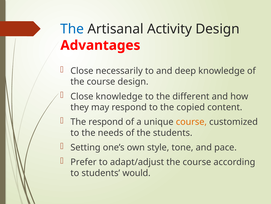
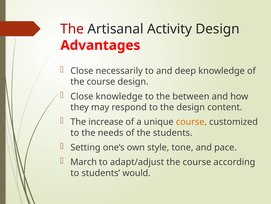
The at (72, 29) colour: blue -> red
different: different -> between
the copied: copied -> design
The respond: respond -> increase
Prefer: Prefer -> March
